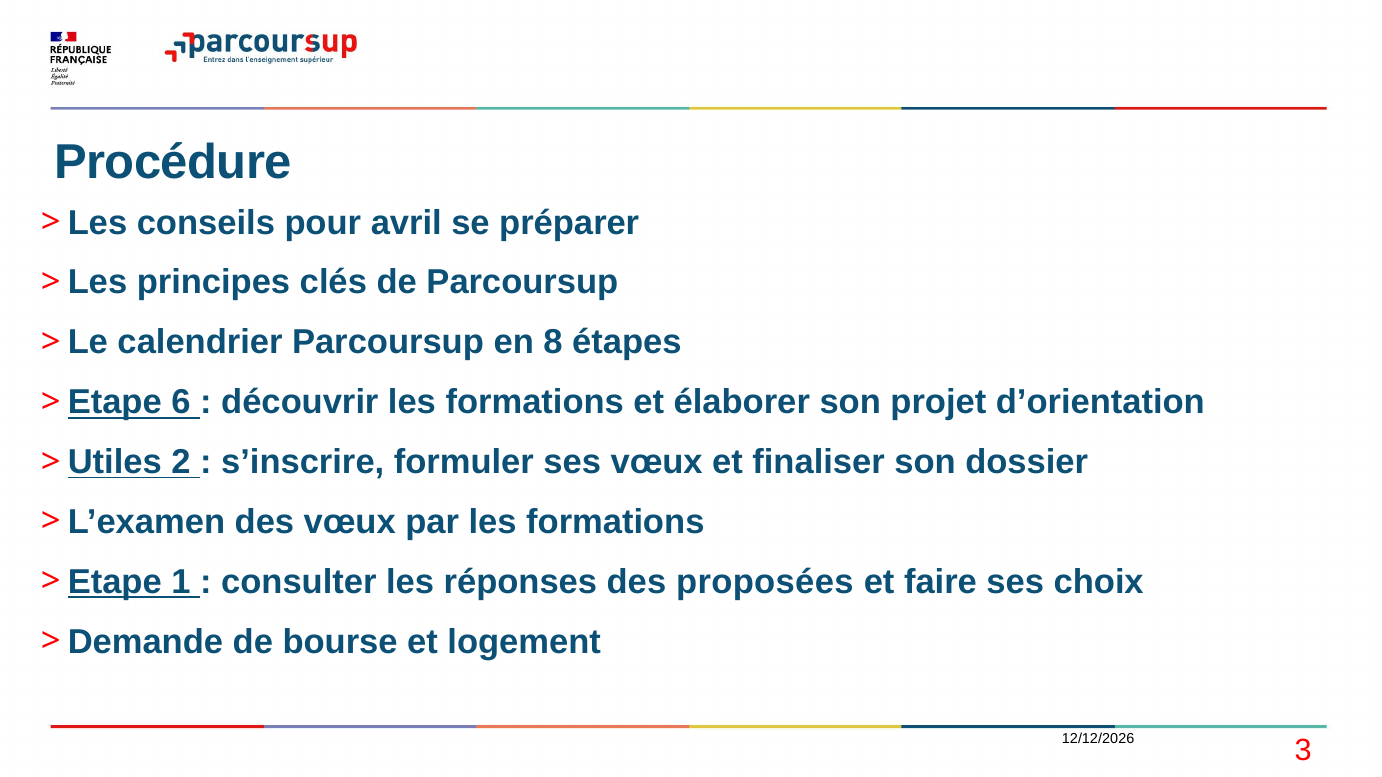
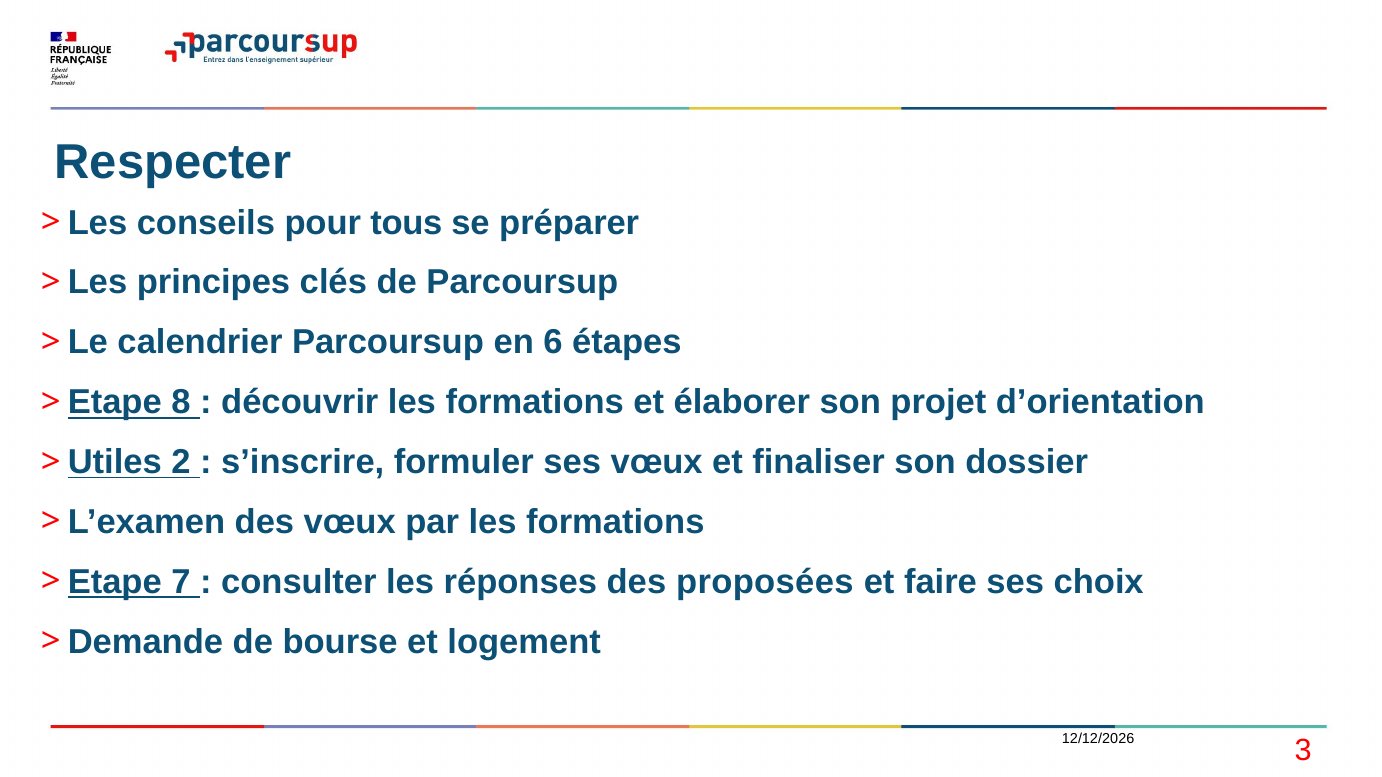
Procédure: Procédure -> Respecter
avril: avril -> tous
8: 8 -> 6
6: 6 -> 8
1: 1 -> 7
